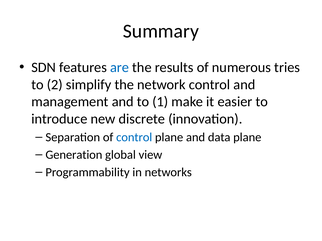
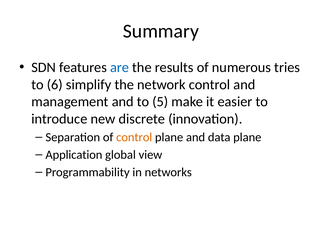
2: 2 -> 6
1: 1 -> 5
control at (134, 138) colour: blue -> orange
Generation: Generation -> Application
